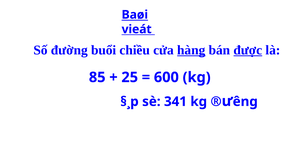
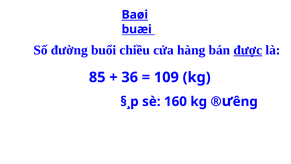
vieát: vieát -> buæi
hàng underline: present -> none
25: 25 -> 36
600: 600 -> 109
341: 341 -> 160
